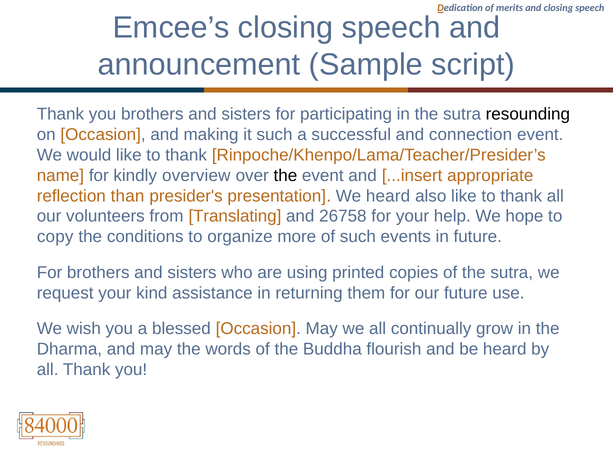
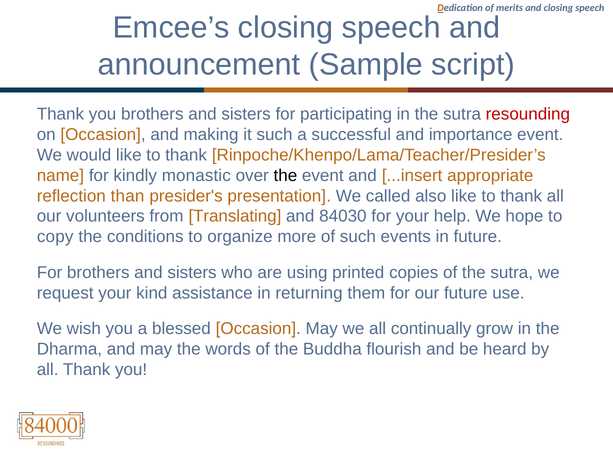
resounding colour: black -> red
connection: connection -> importance
overview: overview -> monastic
We heard: heard -> called
26758: 26758 -> 84030
